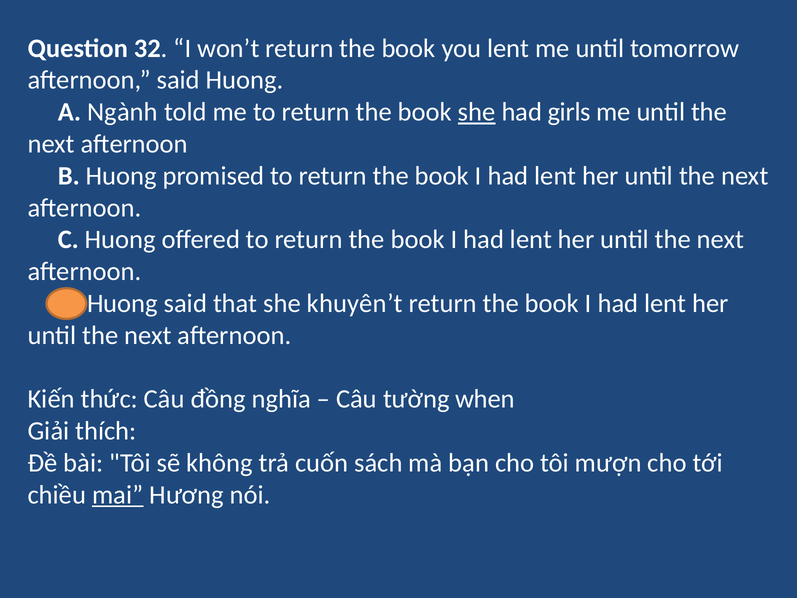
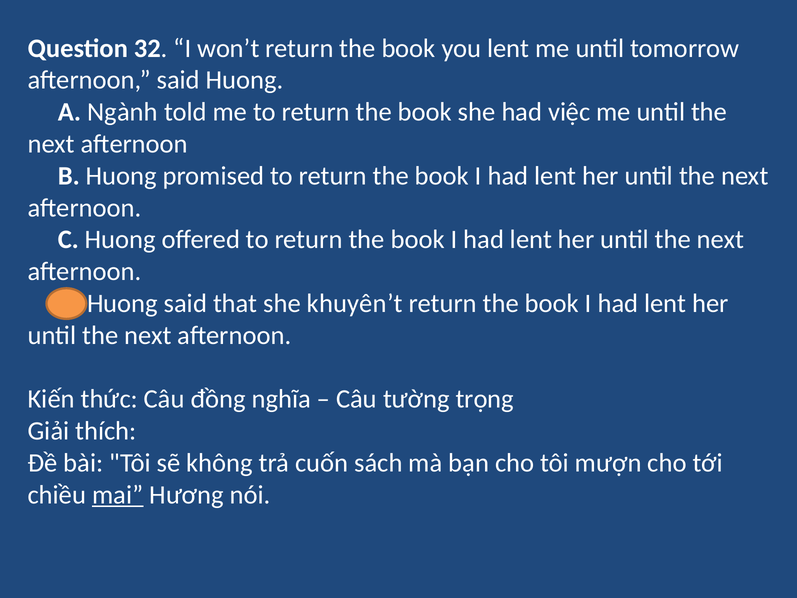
she at (477, 112) underline: present -> none
girls: girls -> việc
when: when -> trọng
